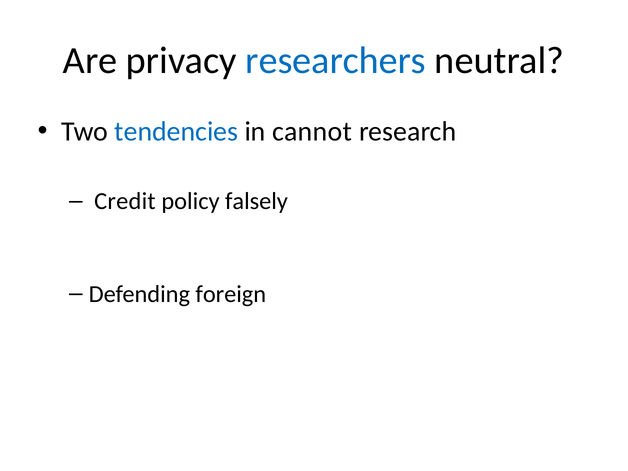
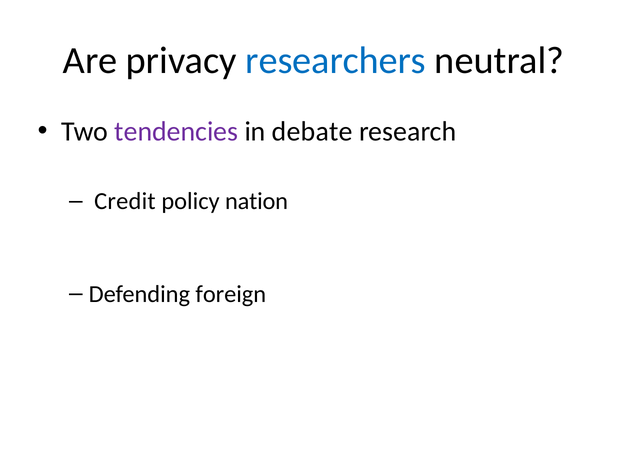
tendencies colour: blue -> purple
cannot: cannot -> debate
falsely: falsely -> nation
